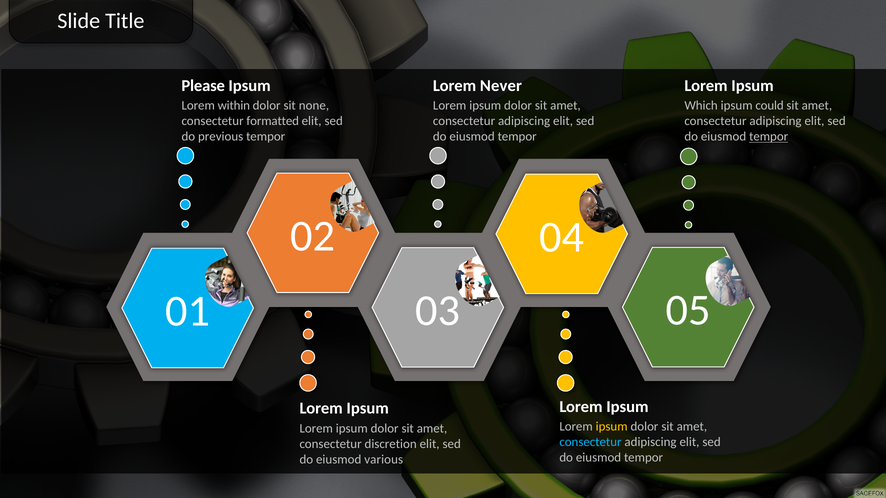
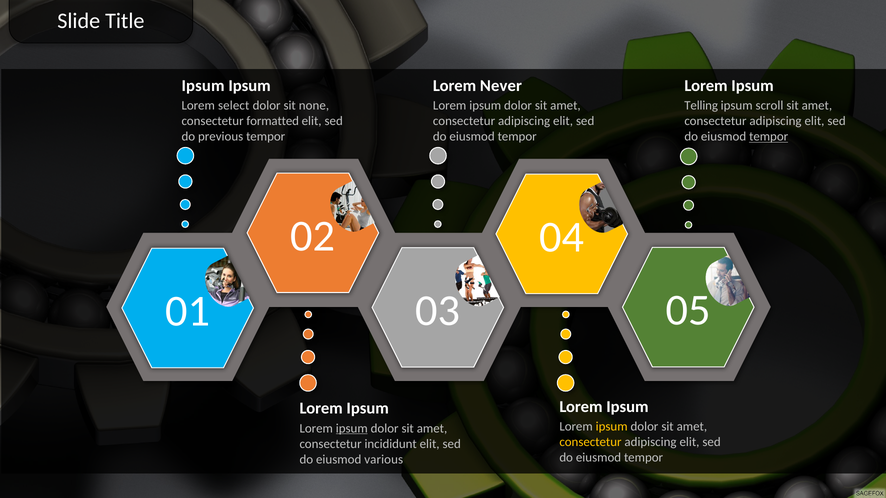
Please at (203, 86): Please -> Ipsum
within: within -> select
Which: Which -> Telling
could: could -> scroll
ipsum at (352, 429) underline: none -> present
consectetur at (590, 442) colour: light blue -> yellow
discretion: discretion -> incididunt
